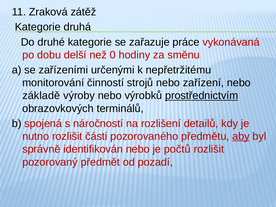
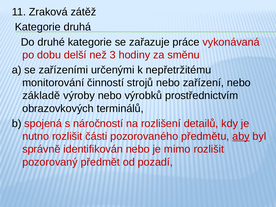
0: 0 -> 3
prostřednictvím underline: present -> none
počtů: počtů -> mimo
